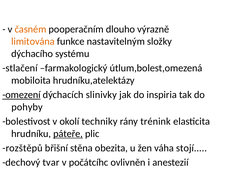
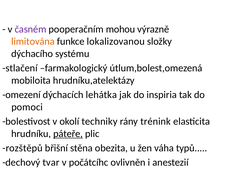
časném colour: orange -> purple
dlouho: dlouho -> mohou
nastavitelným: nastavitelným -> lokalizovanou
omezení underline: present -> none
slinivky: slinivky -> lehátka
pohyby: pohyby -> pomoci
stojí: stojí -> typů
